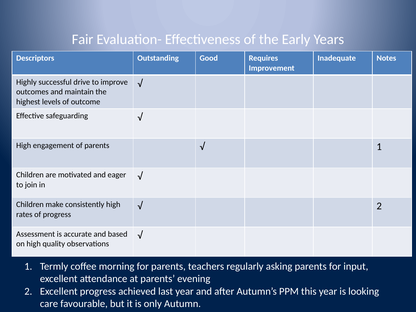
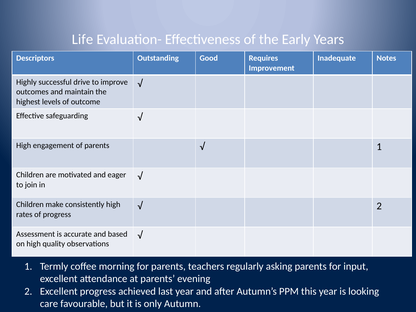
Fair: Fair -> Life
